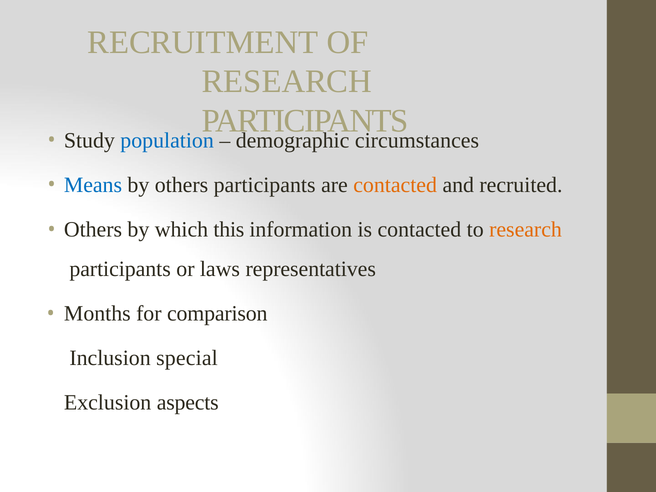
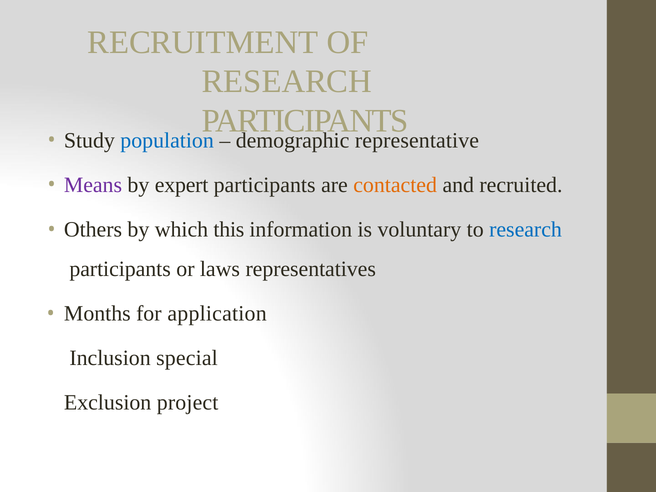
circumstances: circumstances -> representative
Means colour: blue -> purple
by others: others -> expert
is contacted: contacted -> voluntary
research at (526, 230) colour: orange -> blue
comparison: comparison -> application
aspects: aspects -> project
